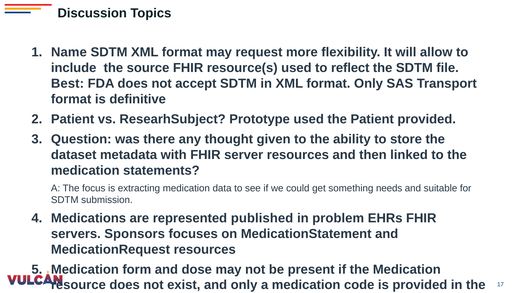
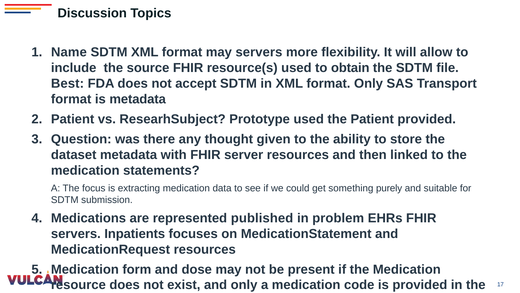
may request: request -> servers
used to reflect: reflect -> obtain
is definitive: definitive -> metadata
needs: needs -> purely
Sponsors: Sponsors -> Inpatients
